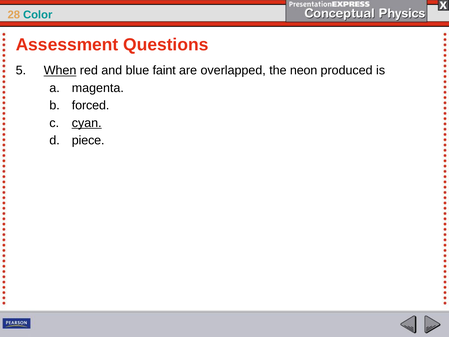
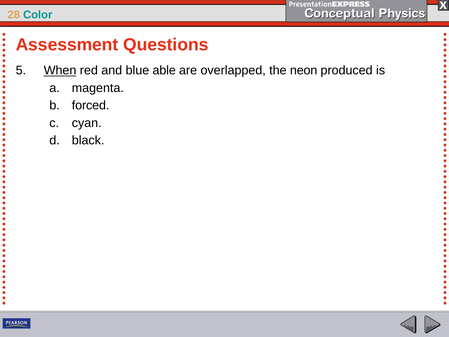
faint: faint -> able
cyan underline: present -> none
piece: piece -> black
